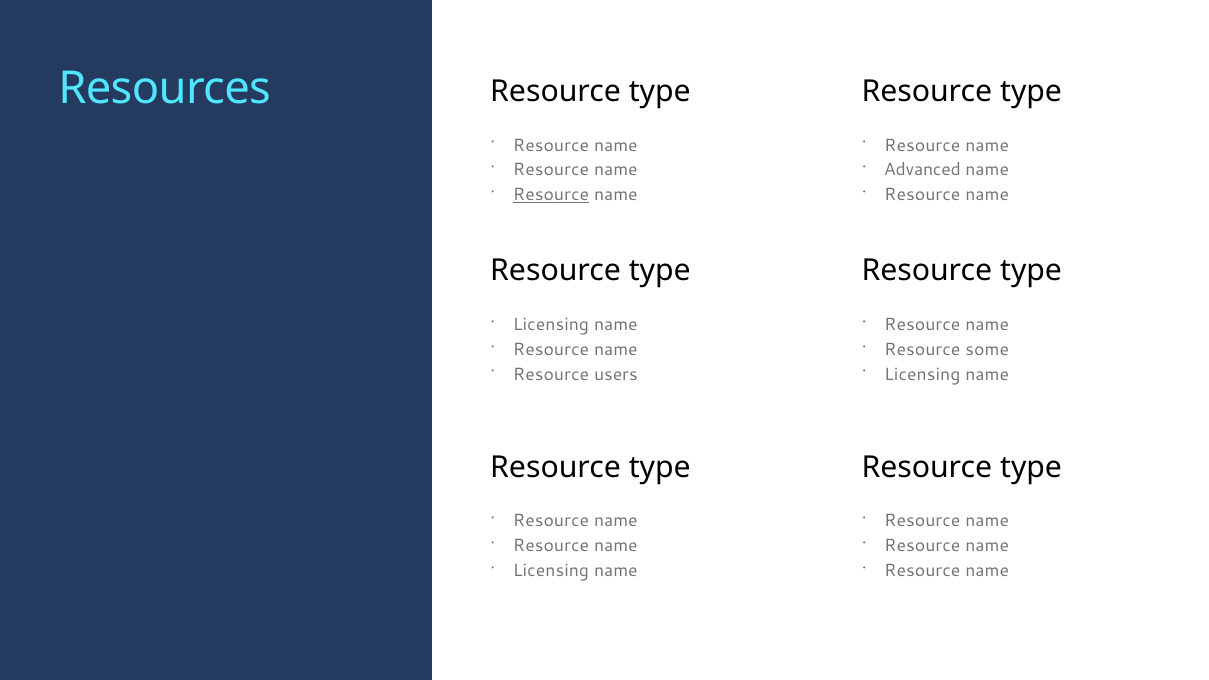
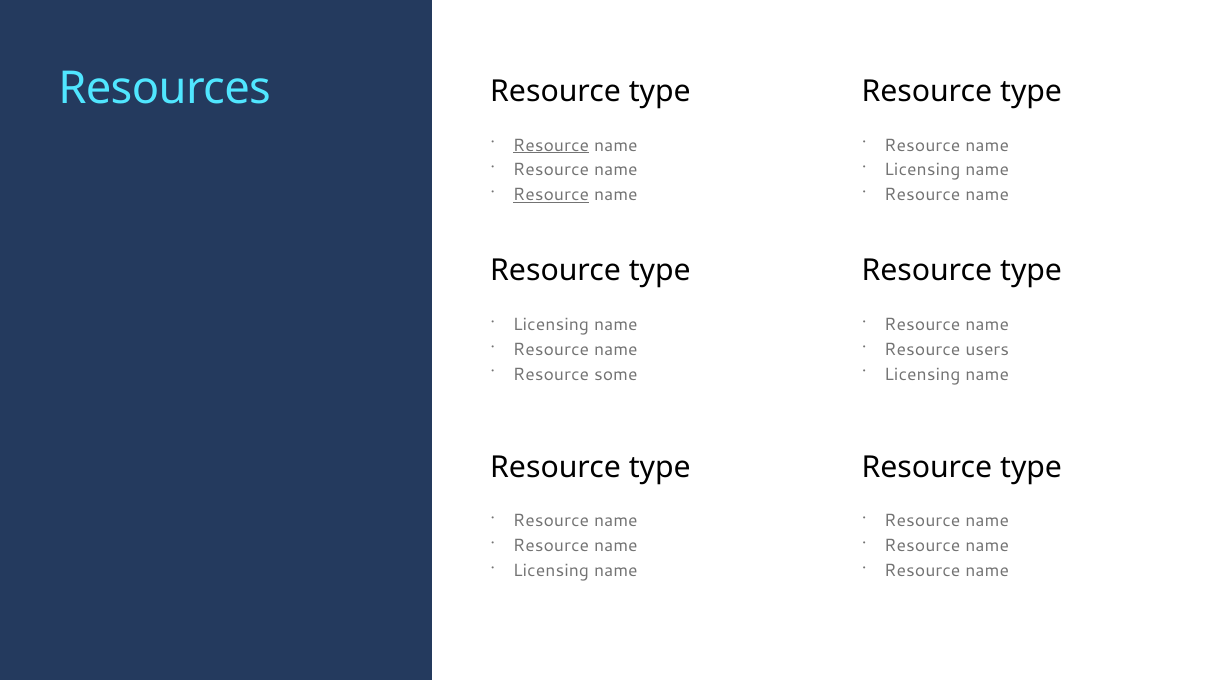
Resource at (551, 145) underline: none -> present
Advanced at (922, 170): Advanced -> Licensing
some: some -> users
users: users -> some
